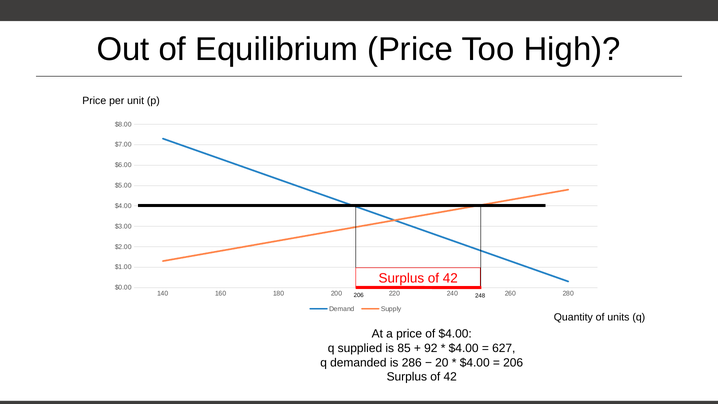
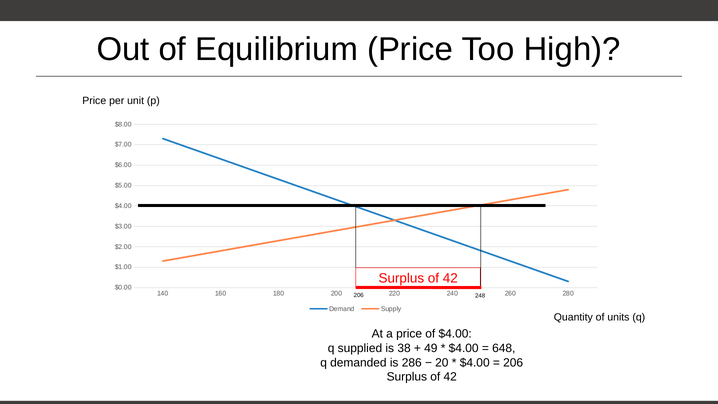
85: 85 -> 38
92: 92 -> 49
627: 627 -> 648
